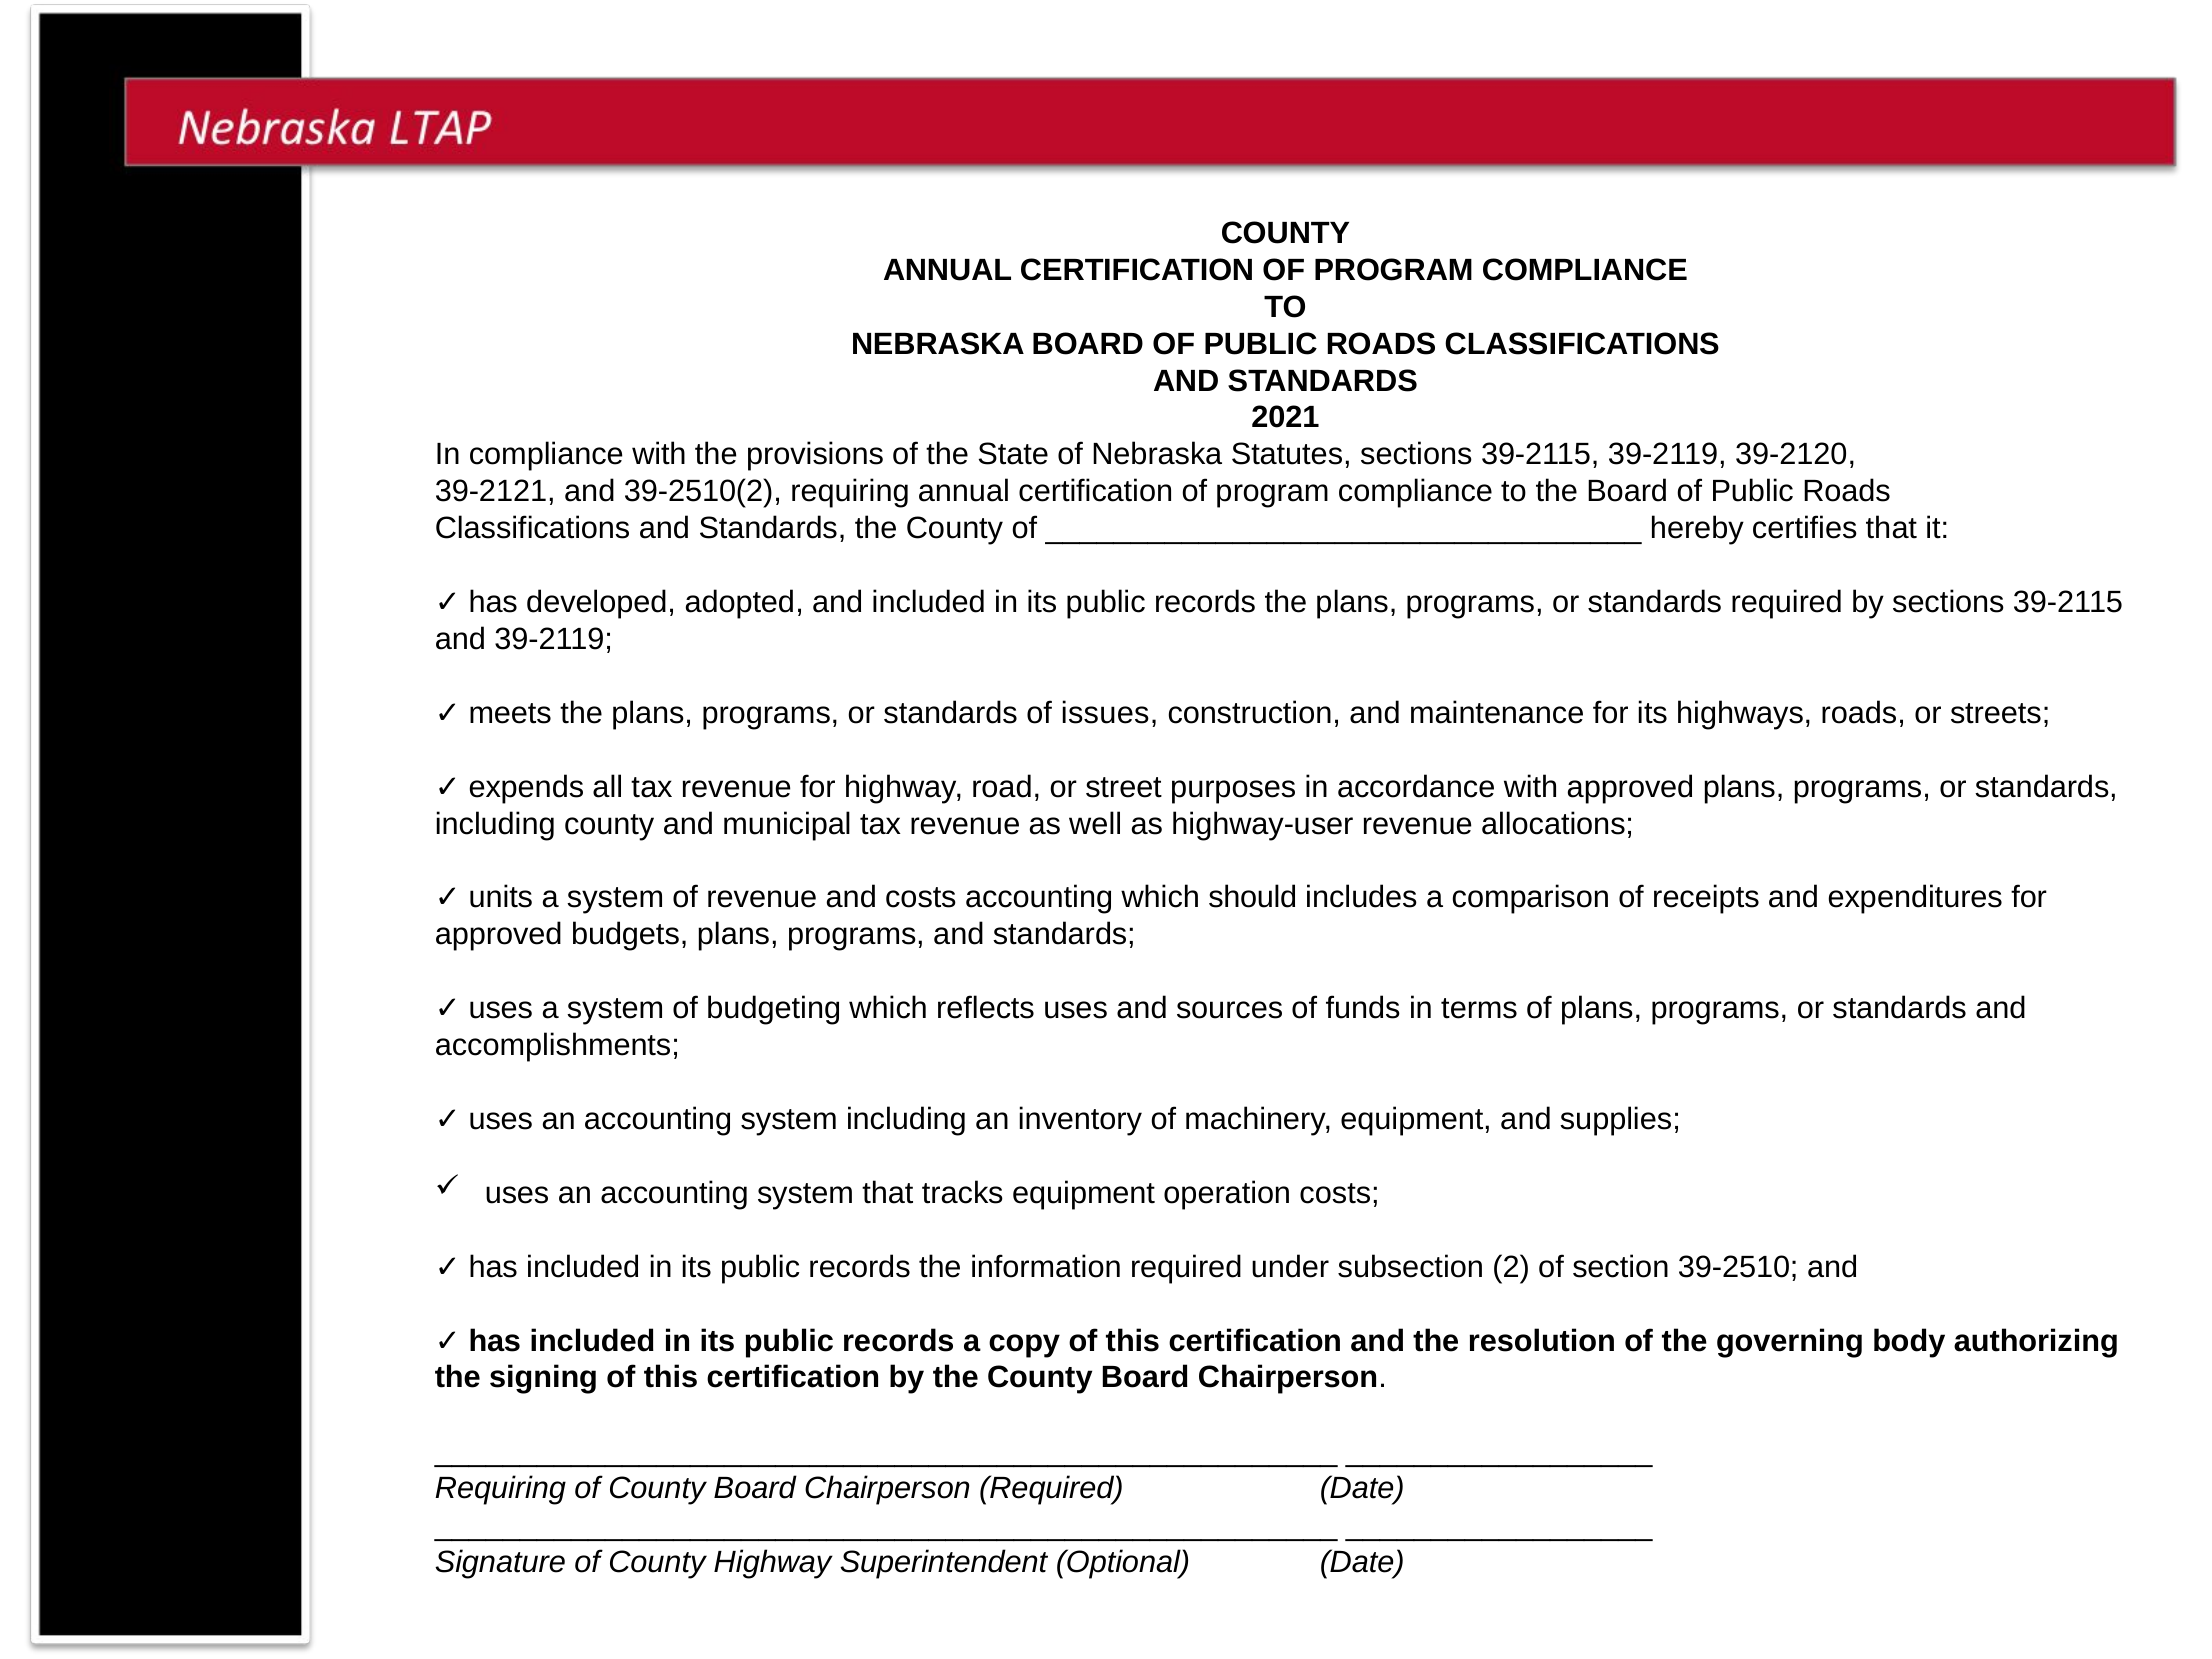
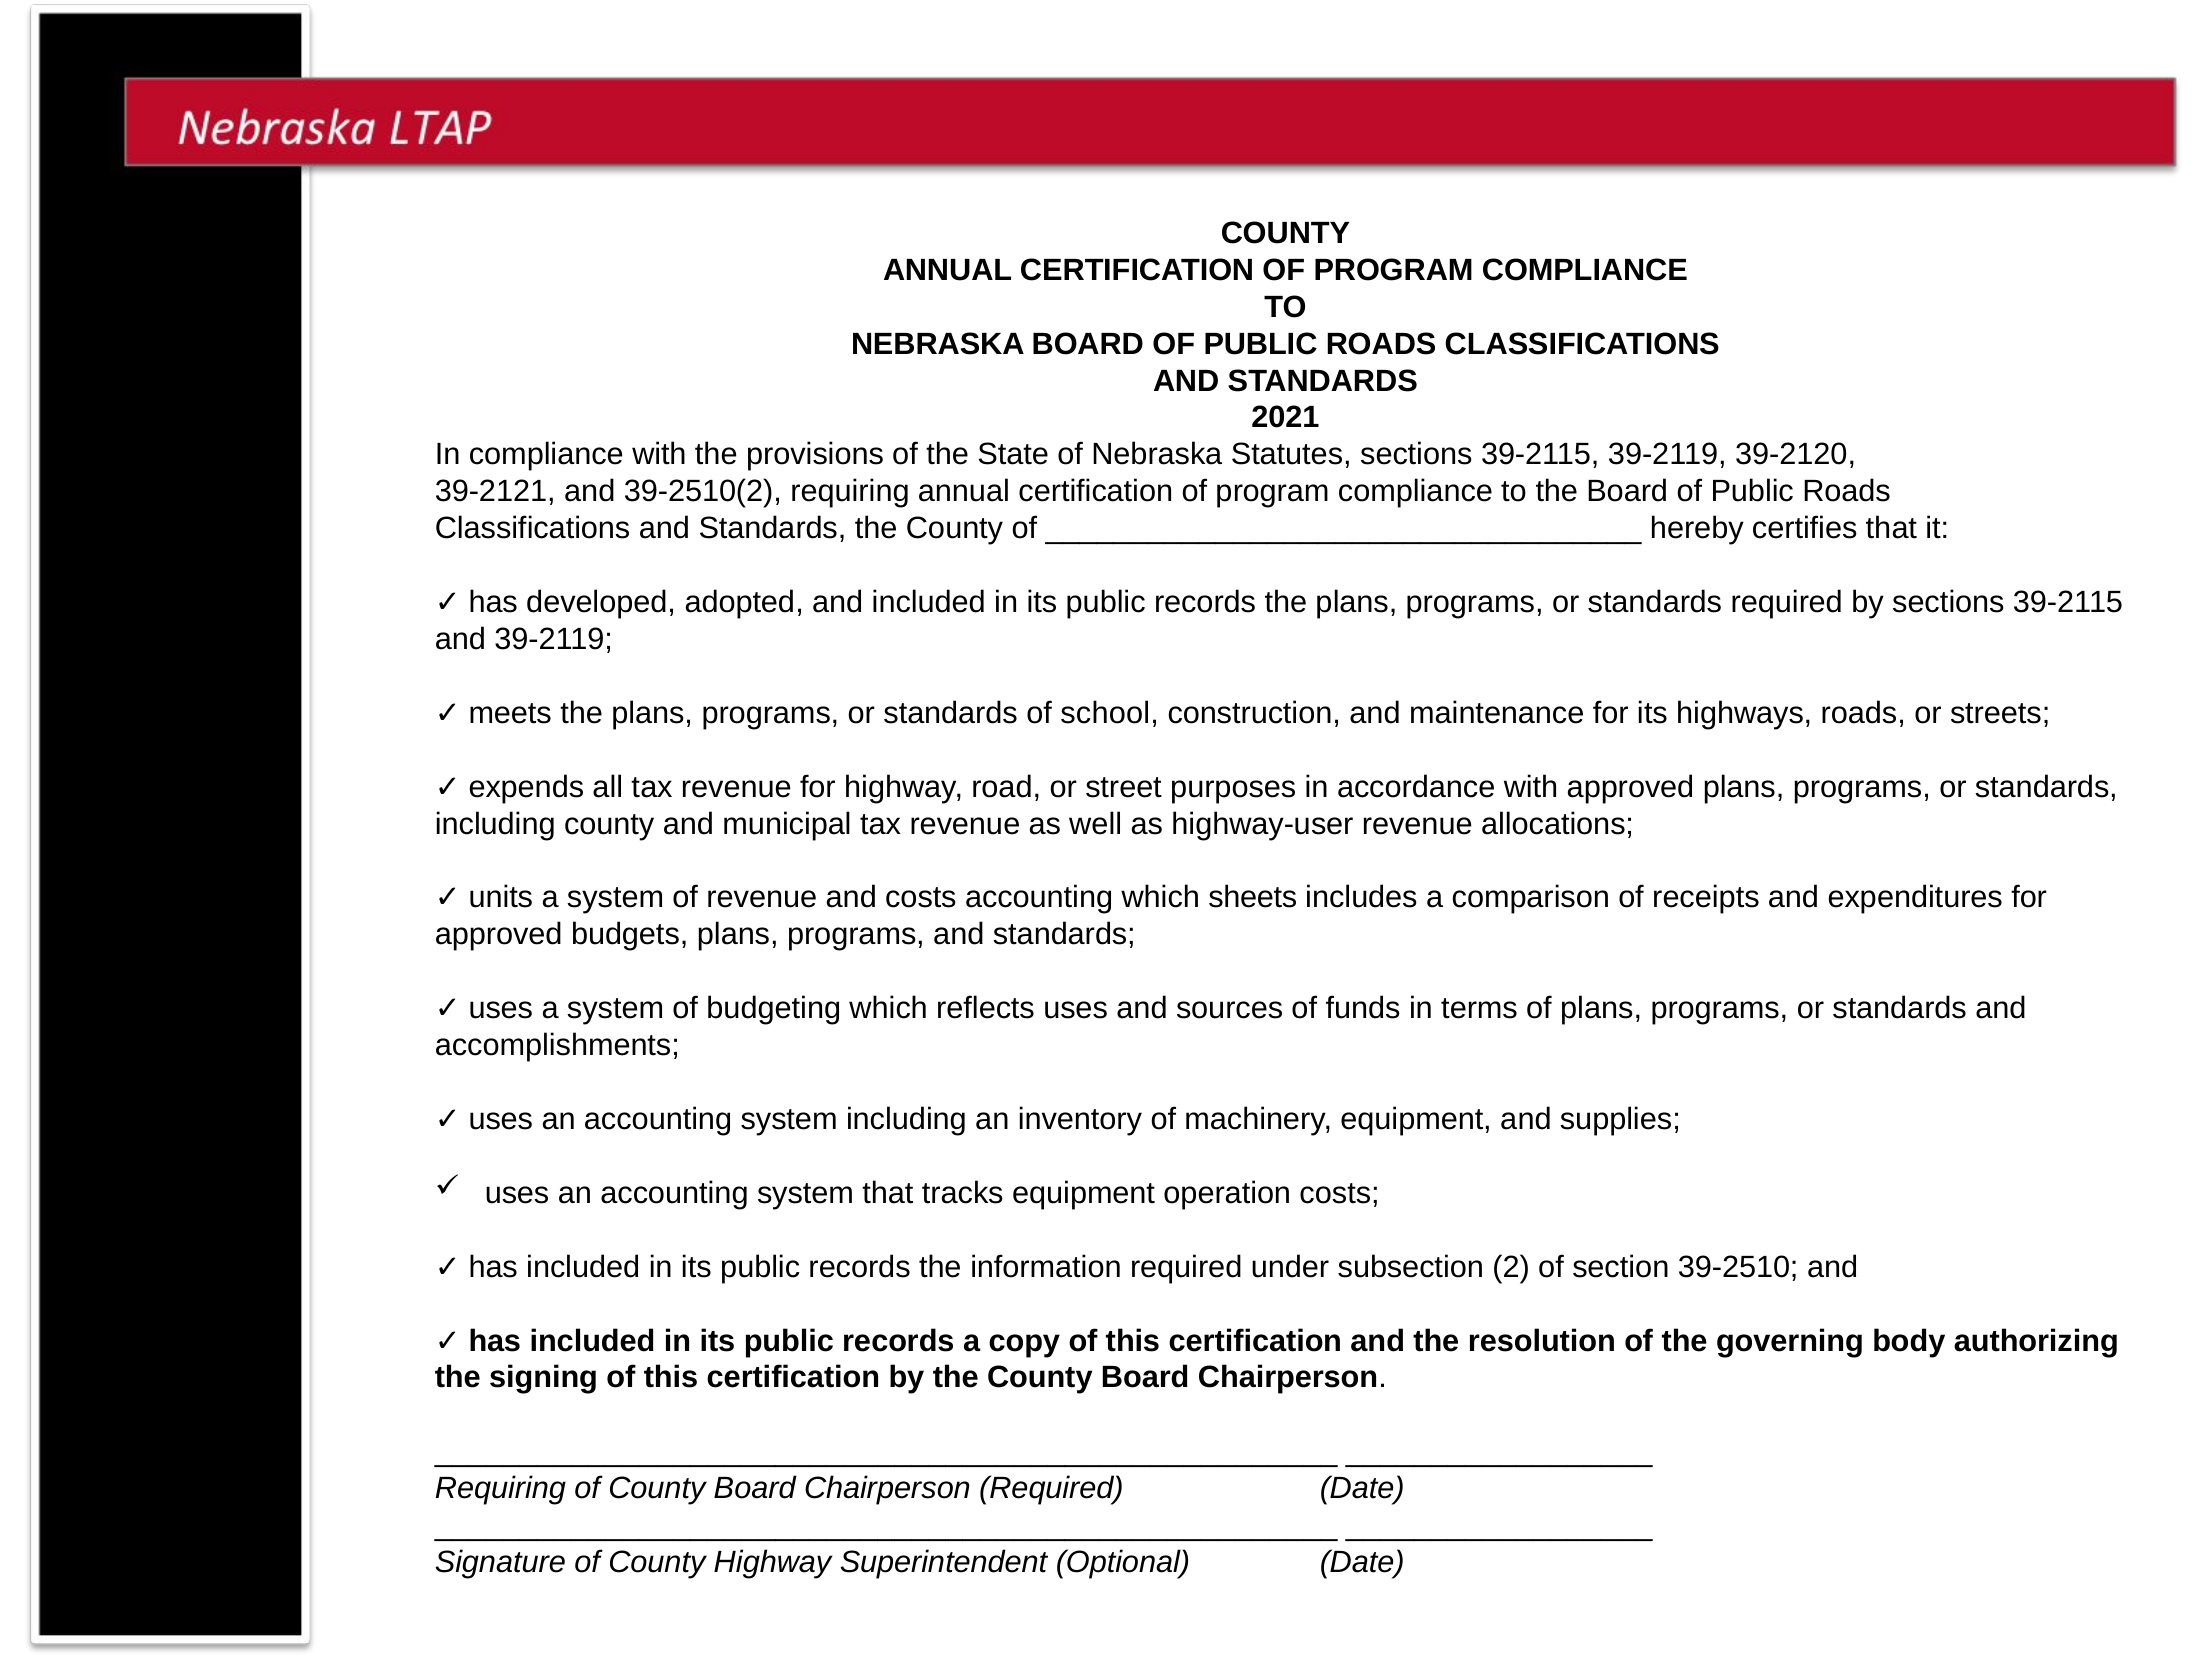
issues: issues -> school
should: should -> sheets
